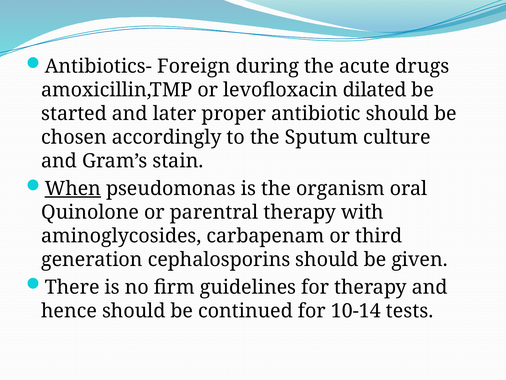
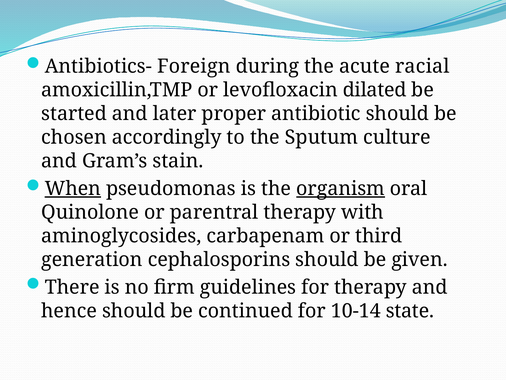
drugs: drugs -> racial
organism underline: none -> present
tests: tests -> state
